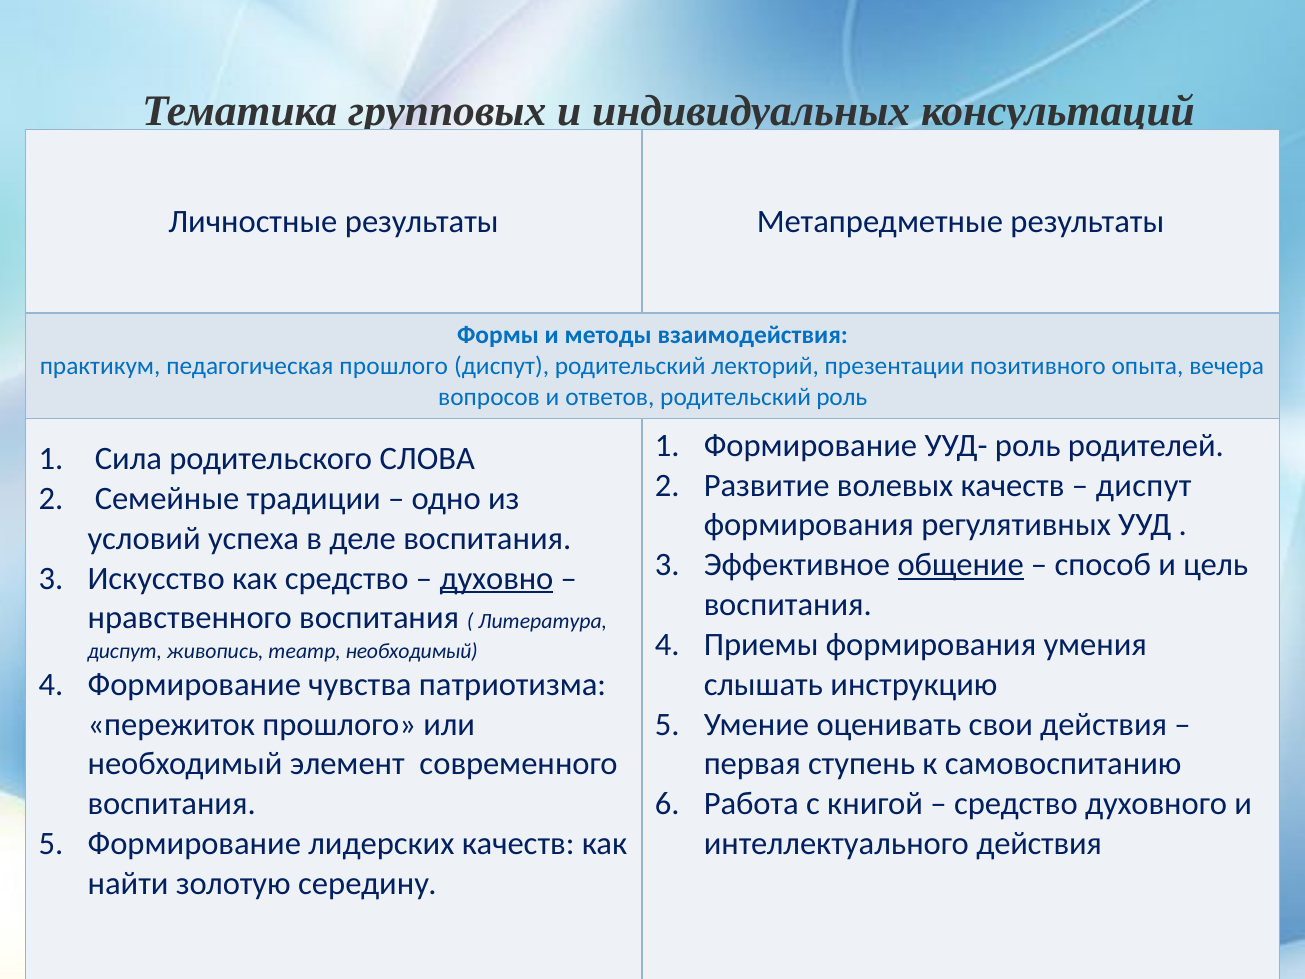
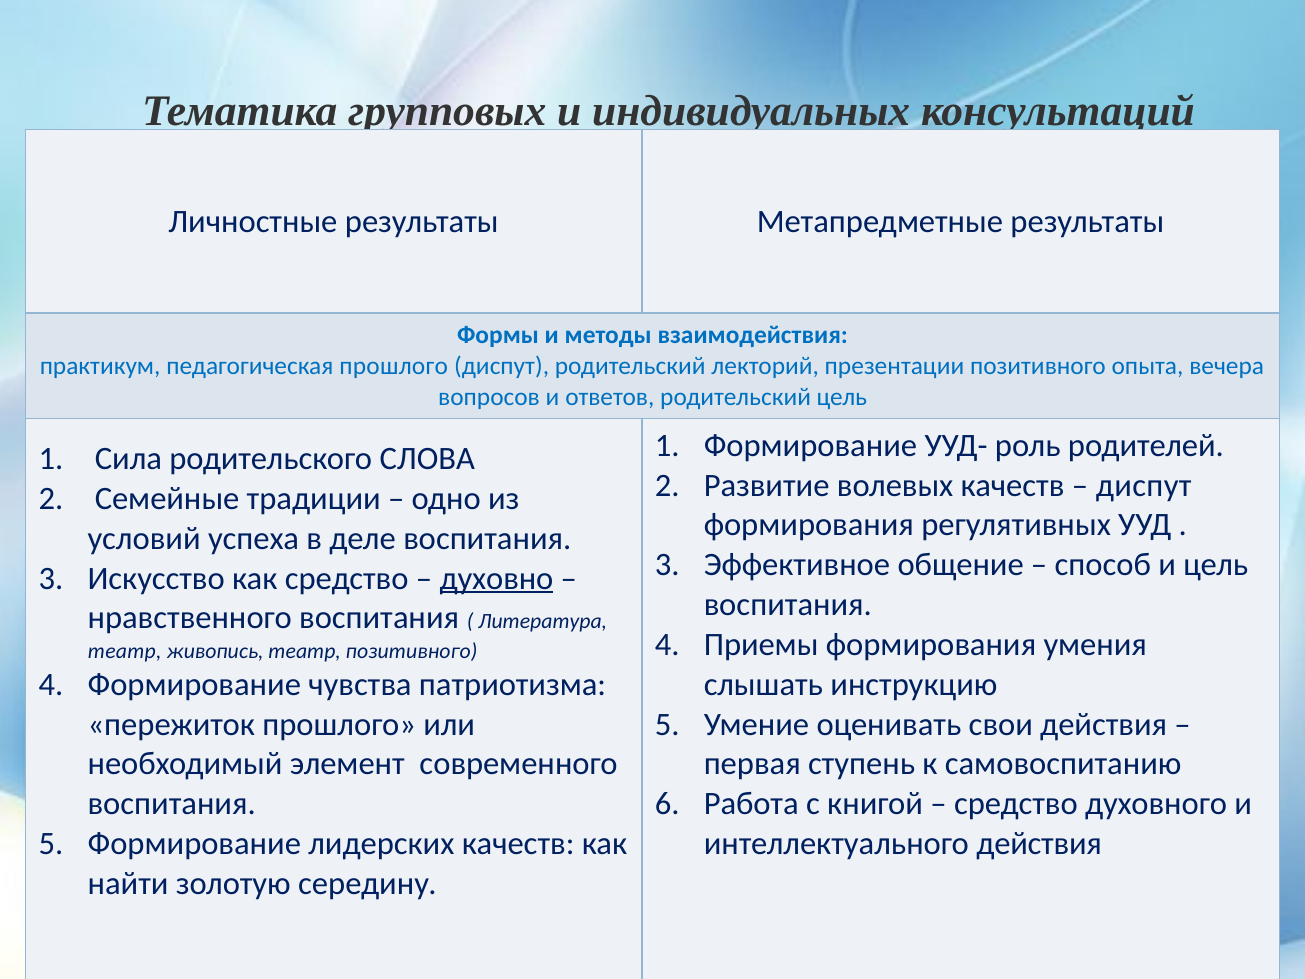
родительский роль: роль -> цель
общение underline: present -> none
диспут at (125, 651): диспут -> театр
театр необходимый: необходимый -> позитивного
